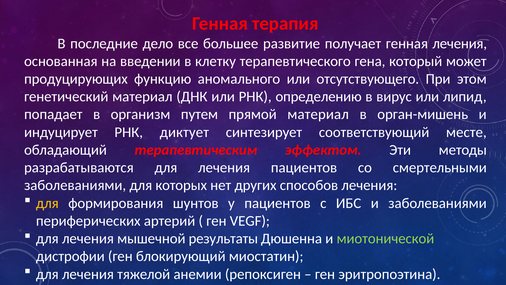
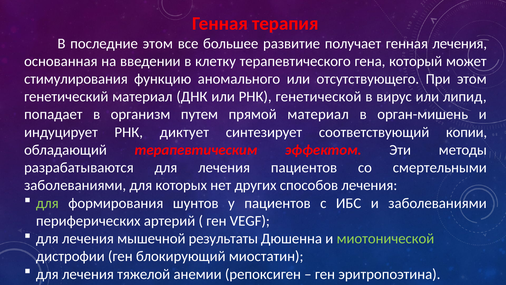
последние дело: дело -> этом
продуцирующих: продуцирующих -> стимулирования
определению: определению -> генетической
месте: месте -> копии
для at (47, 203) colour: yellow -> light green
